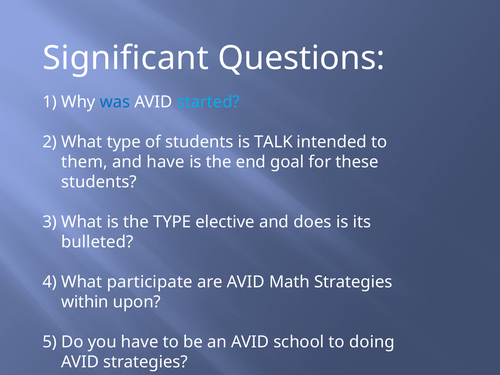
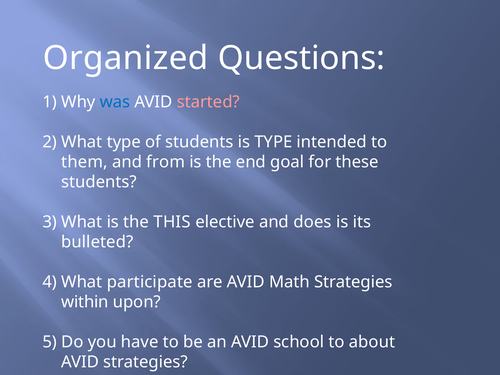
Significant: Significant -> Organized
started colour: light blue -> pink
is TALK: TALK -> TYPE
and have: have -> from
the TYPE: TYPE -> THIS
doing: doing -> about
